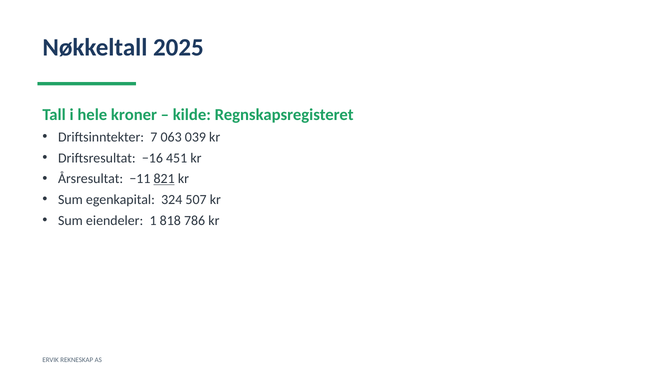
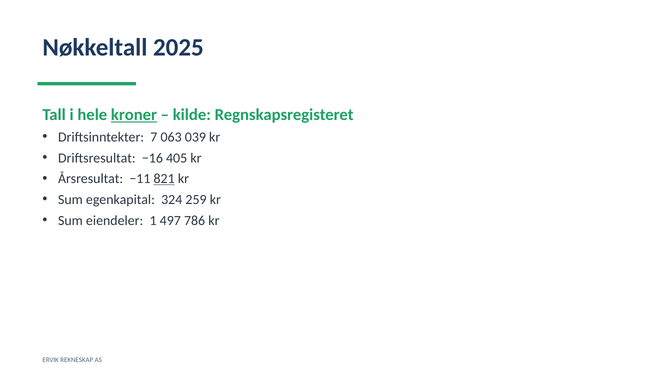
kroner underline: none -> present
451: 451 -> 405
507: 507 -> 259
818: 818 -> 497
